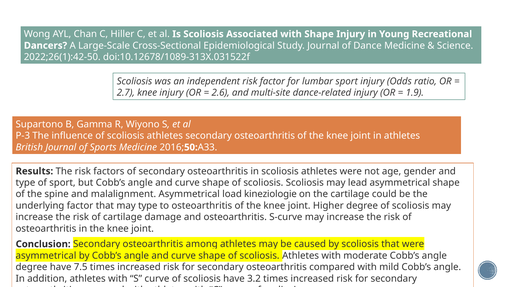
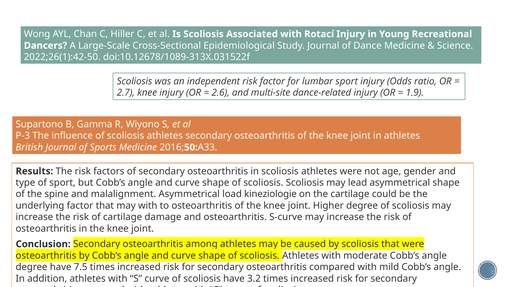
with Shape: Shape -> Rotací
may type: type -> with
asymmetrical at (46, 256): asymmetrical -> osteoarthritis
